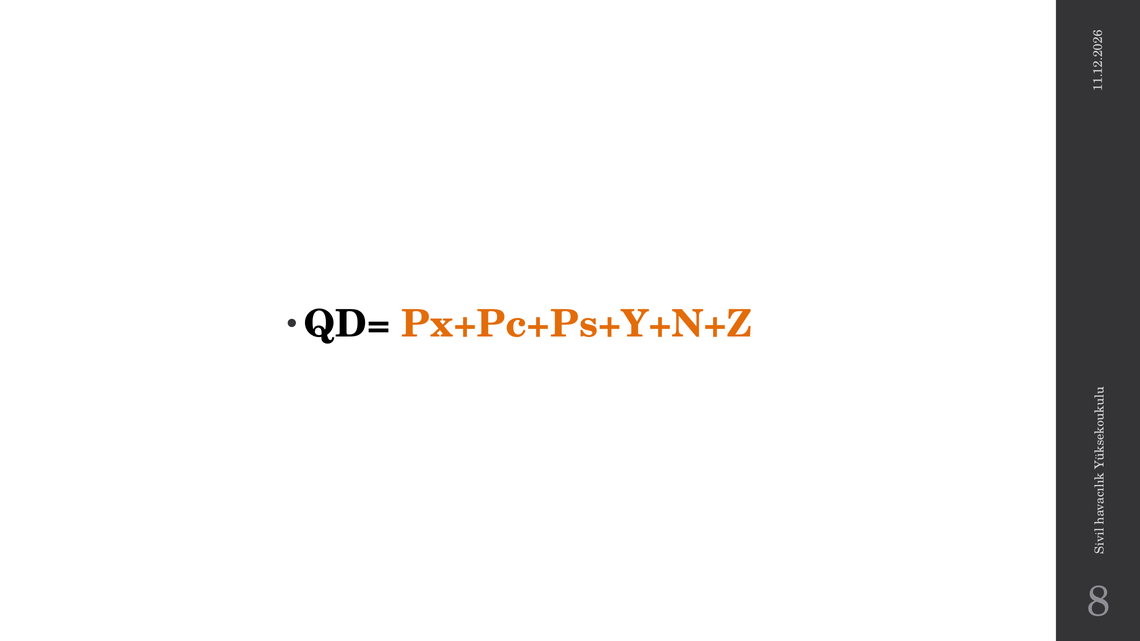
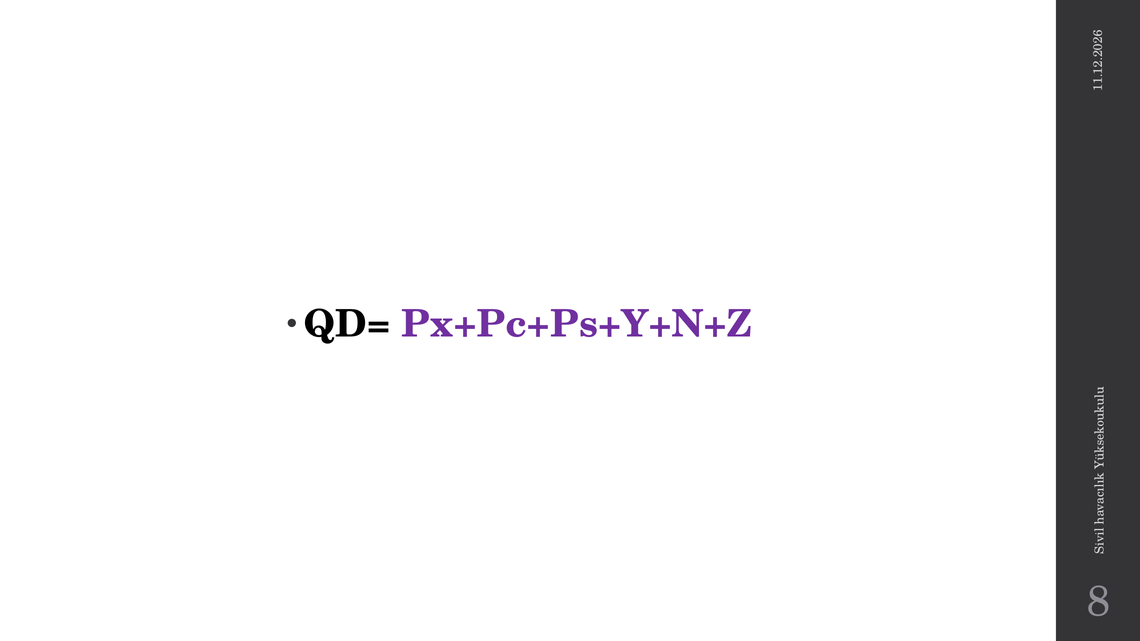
Px+Pc+Ps+Y+N+Z colour: orange -> purple
